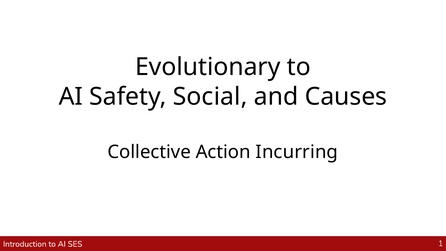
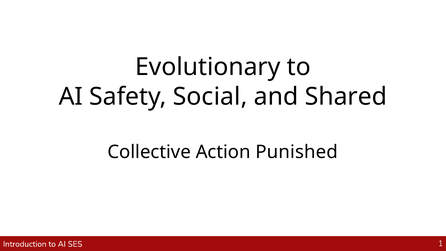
Causes: Causes -> Shared
Incurring: Incurring -> Punished
